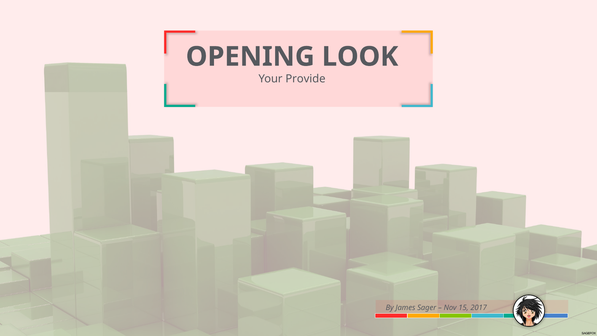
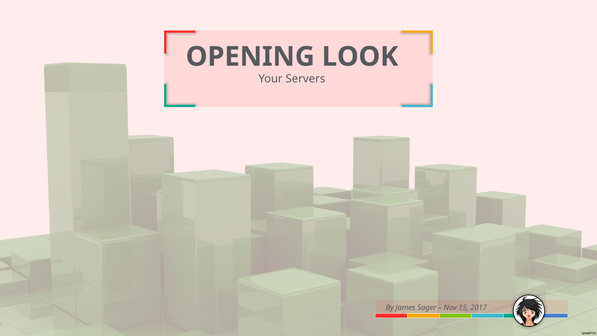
Provide: Provide -> Servers
